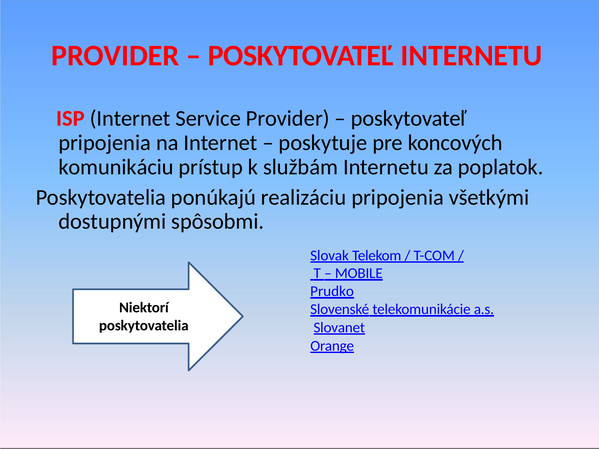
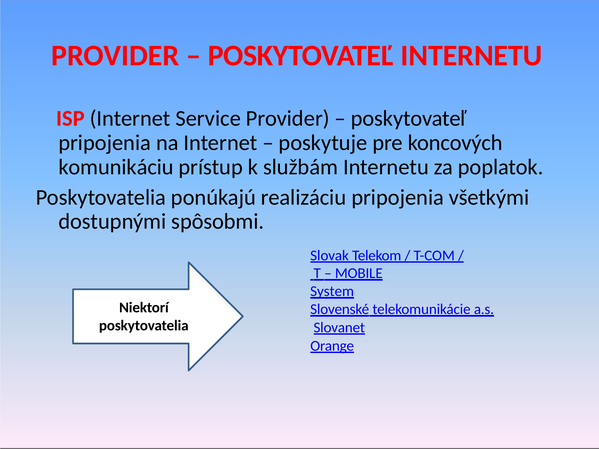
Prudko: Prudko -> System
